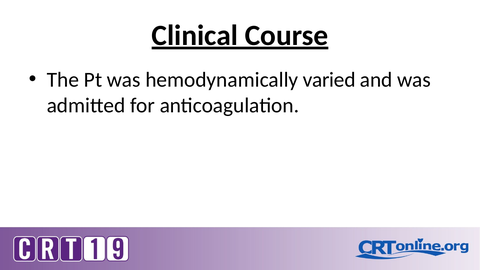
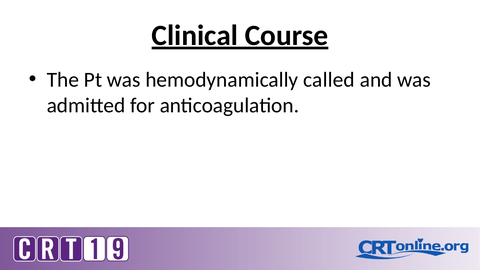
varied: varied -> called
